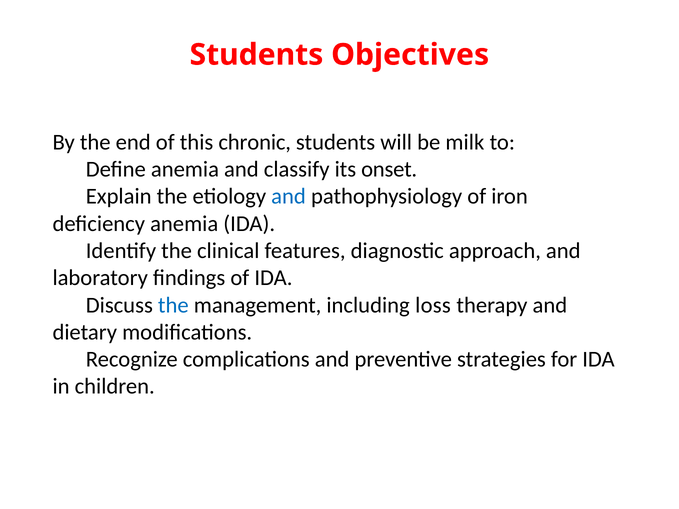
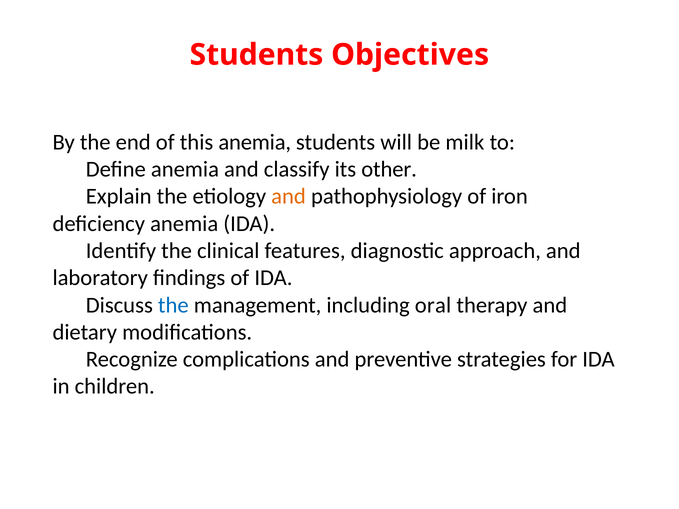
this chronic: chronic -> anemia
onset: onset -> other
and at (289, 197) colour: blue -> orange
loss: loss -> oral
